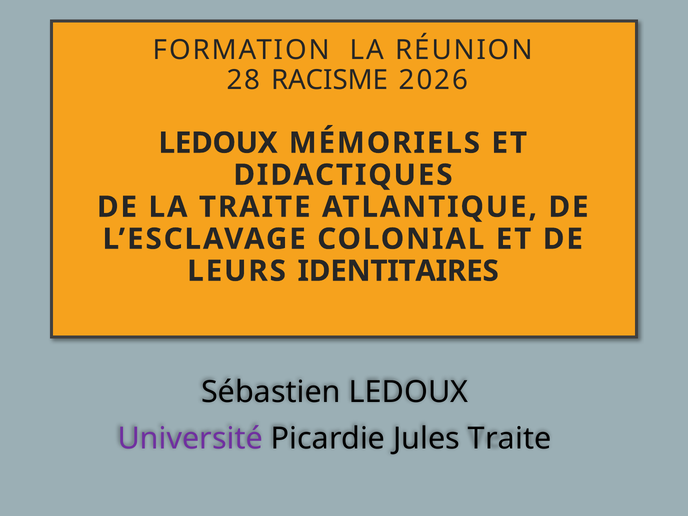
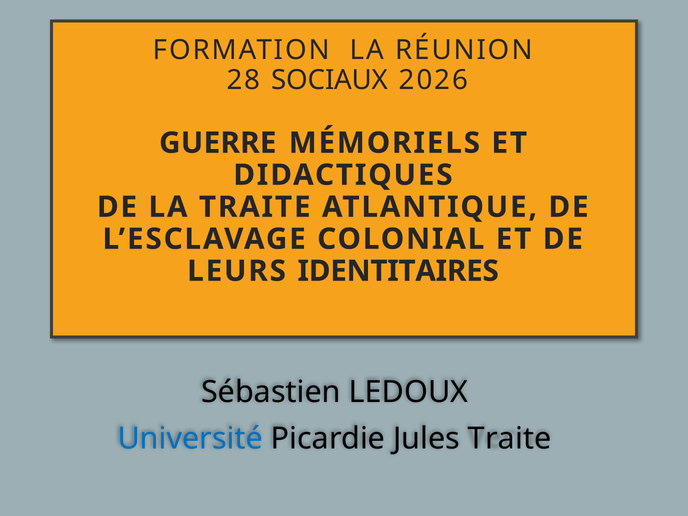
RACISME: RACISME -> SOCIAUX
LEDOUX at (218, 143): LEDOUX -> GUERRE
Université colour: purple -> blue
